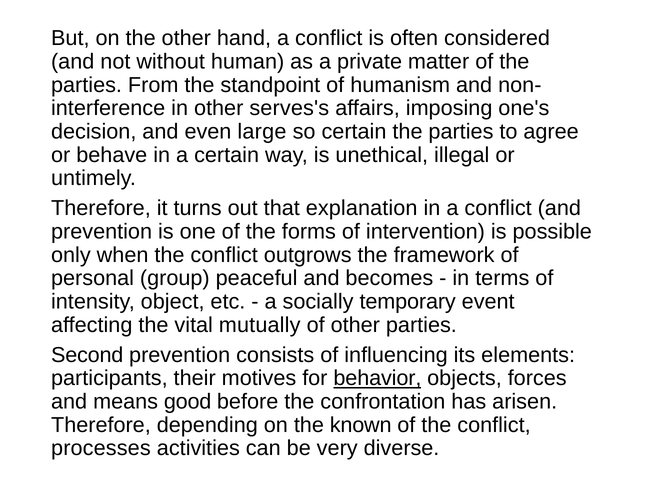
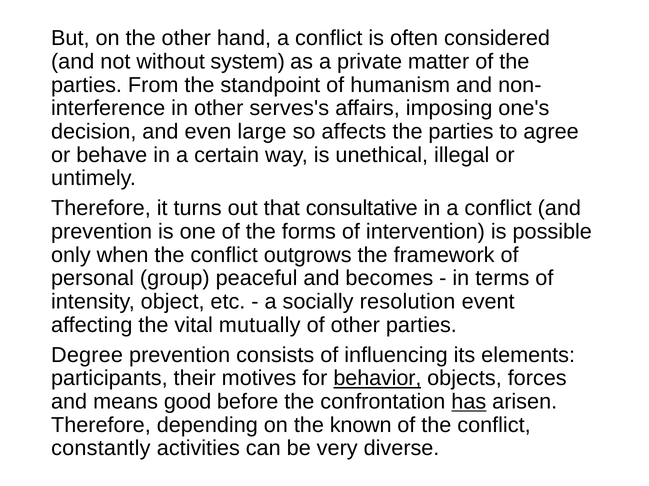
human: human -> system
so certain: certain -> affects
explanation: explanation -> consultative
temporary: temporary -> resolution
Second: Second -> Degree
has underline: none -> present
processes: processes -> constantly
